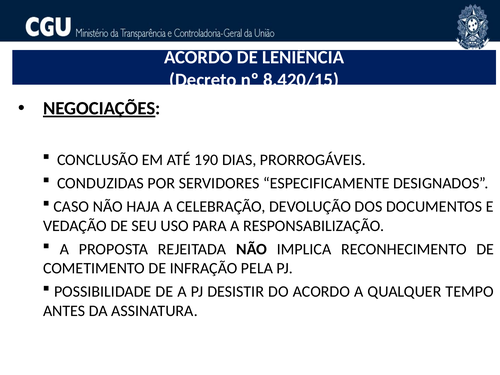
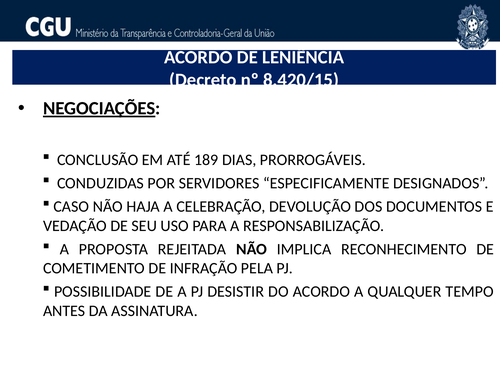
190: 190 -> 189
